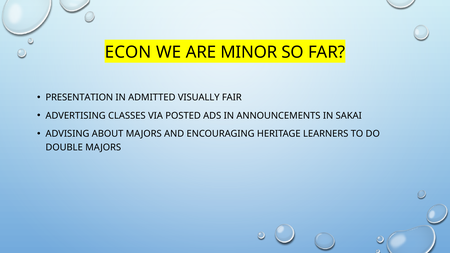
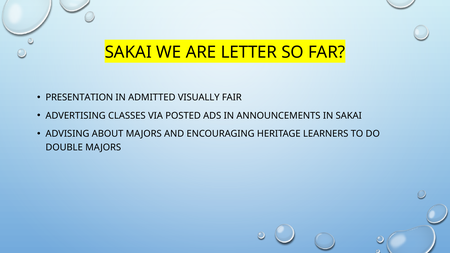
ECON at (128, 52): ECON -> SAKAI
MINOR: MINOR -> LETTER
